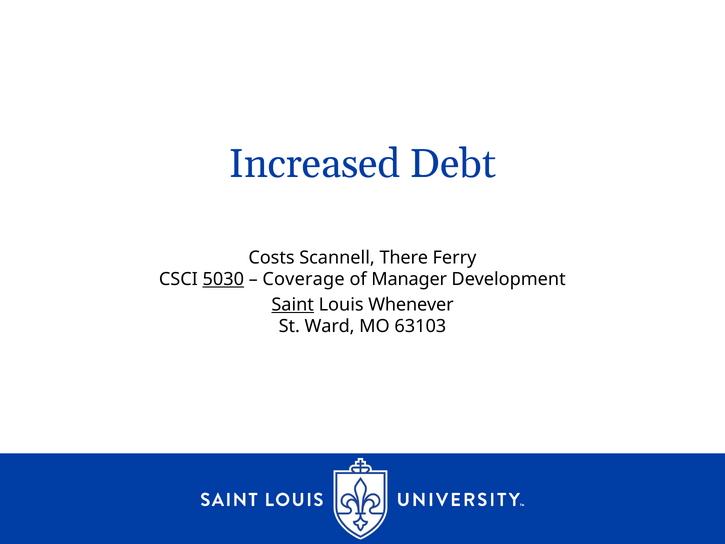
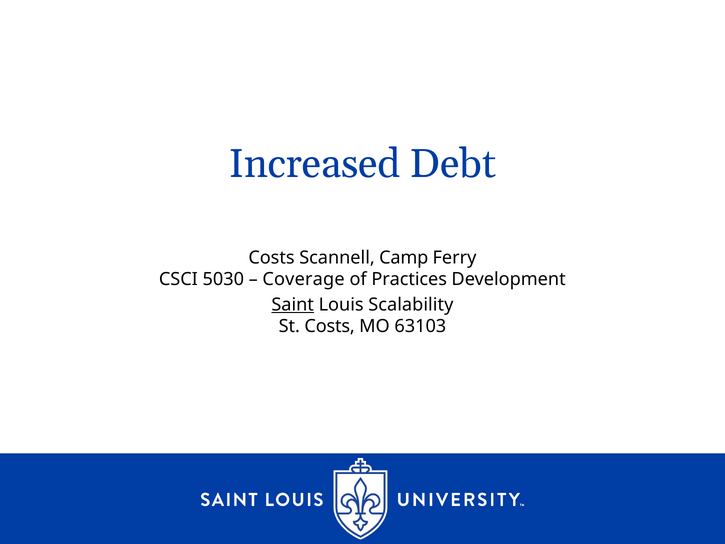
There: There -> Camp
5030 underline: present -> none
Manager: Manager -> Practices
Whenever: Whenever -> Scalability
St Ward: Ward -> Costs
